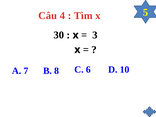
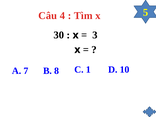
6: 6 -> 1
